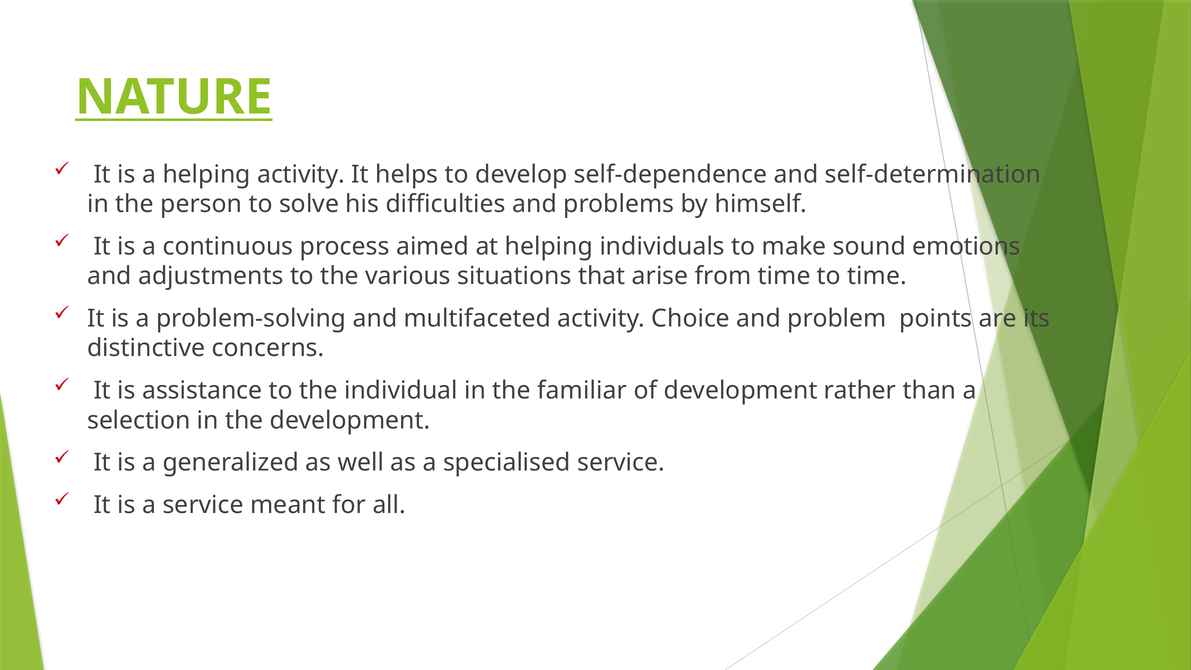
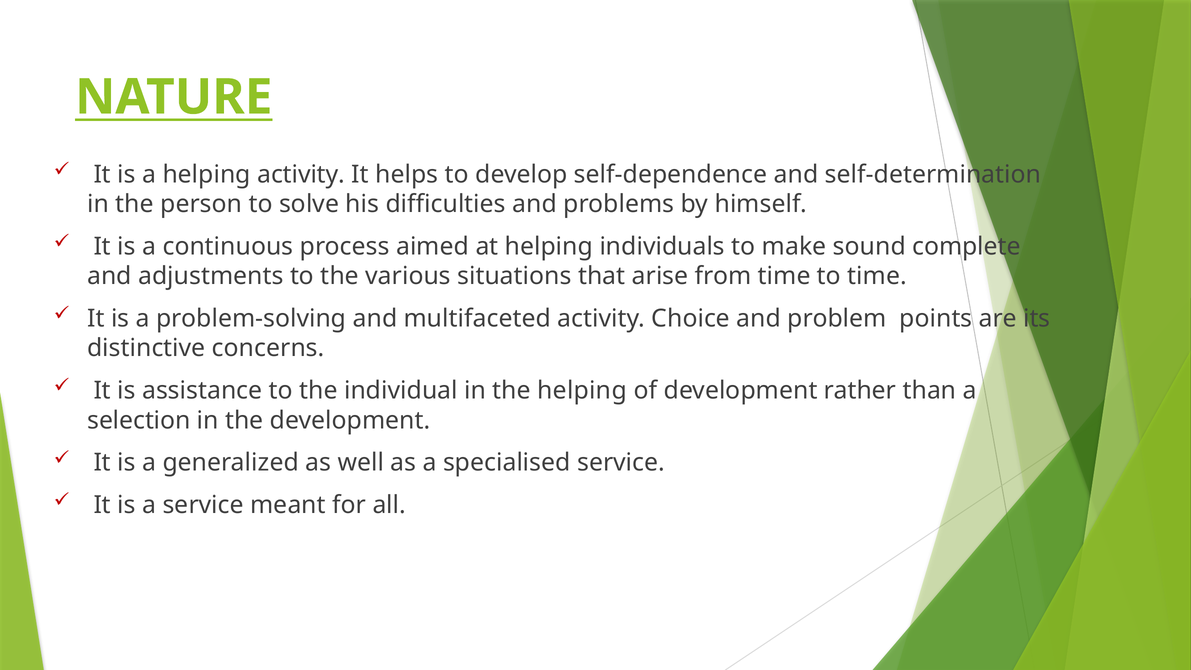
emotions: emotions -> complete
the familiar: familiar -> helping
